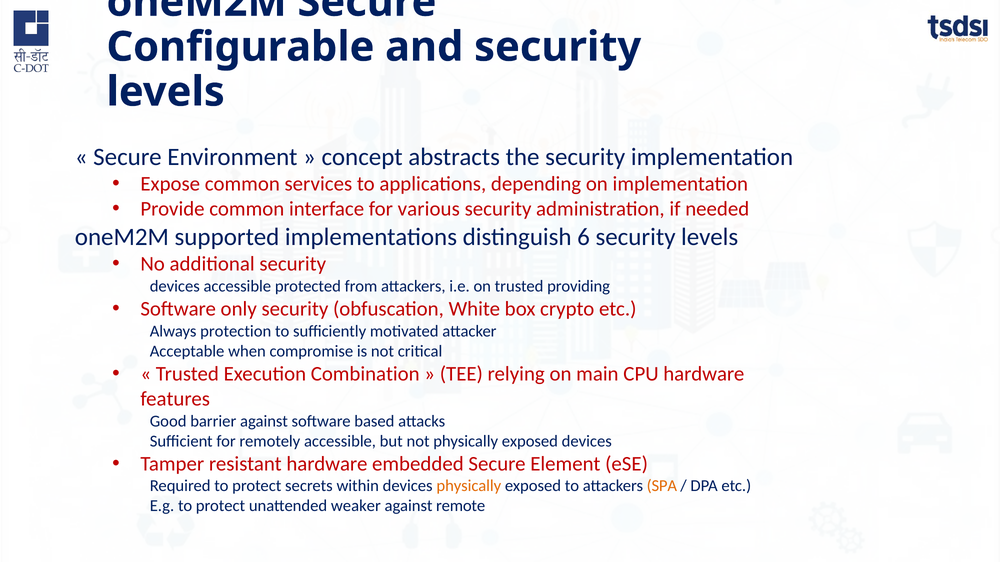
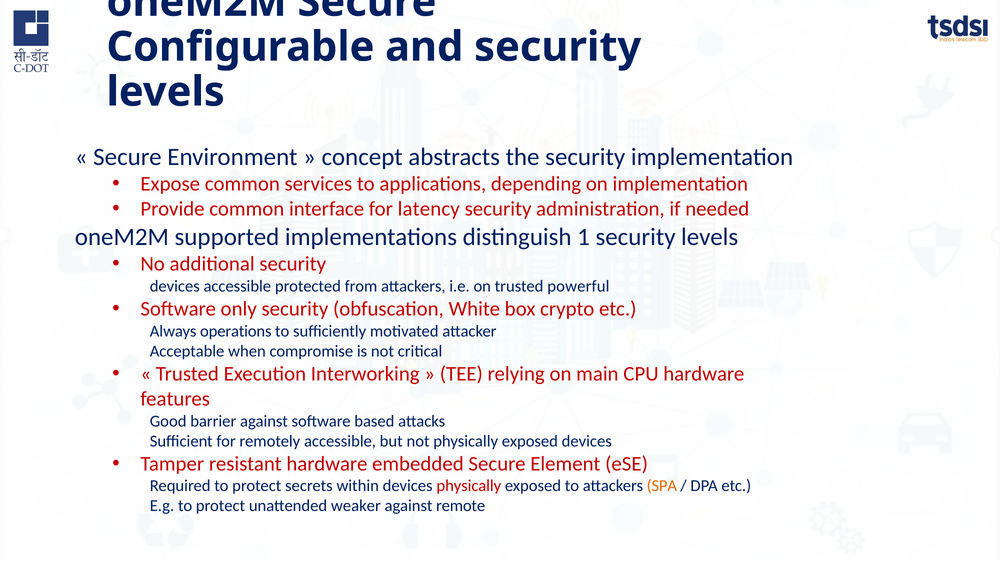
various: various -> latency
6: 6 -> 1
providing: providing -> powerful
protection: protection -> operations
Combination: Combination -> Interworking
physically at (469, 486) colour: orange -> red
